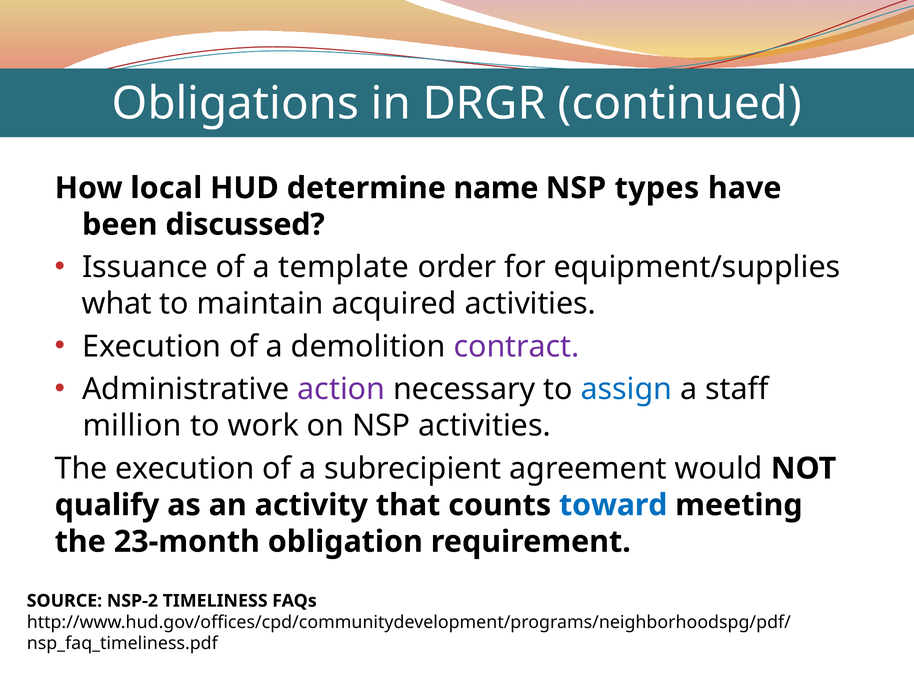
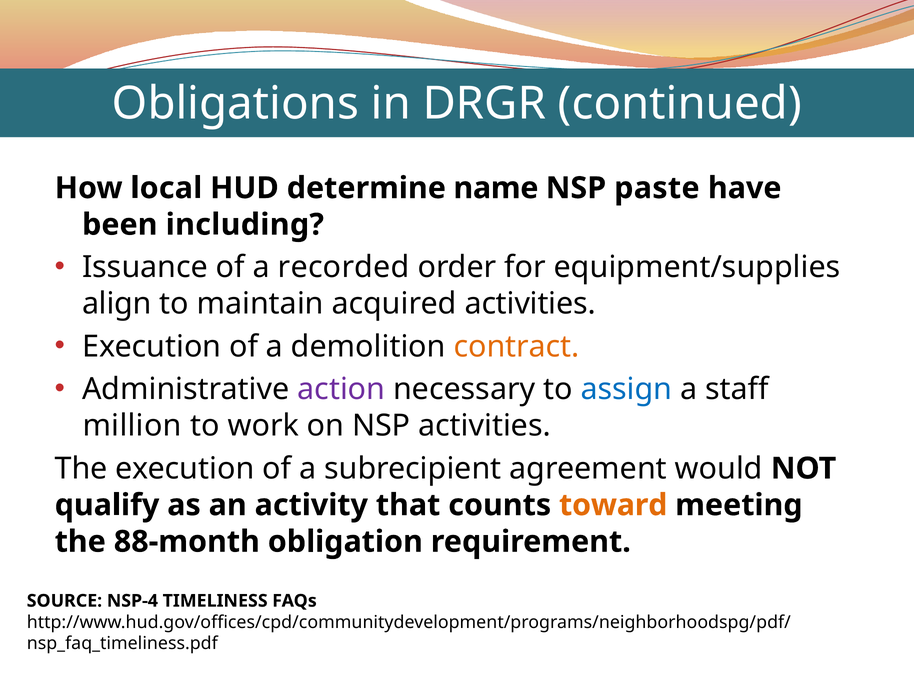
types: types -> paste
discussed: discussed -> including
template: template -> recorded
what: what -> align
contract colour: purple -> orange
toward colour: blue -> orange
23-month: 23-month -> 88-month
NSP-2: NSP-2 -> NSP-4
